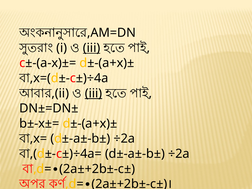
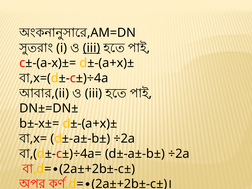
iii at (93, 93) underline: present -> none
